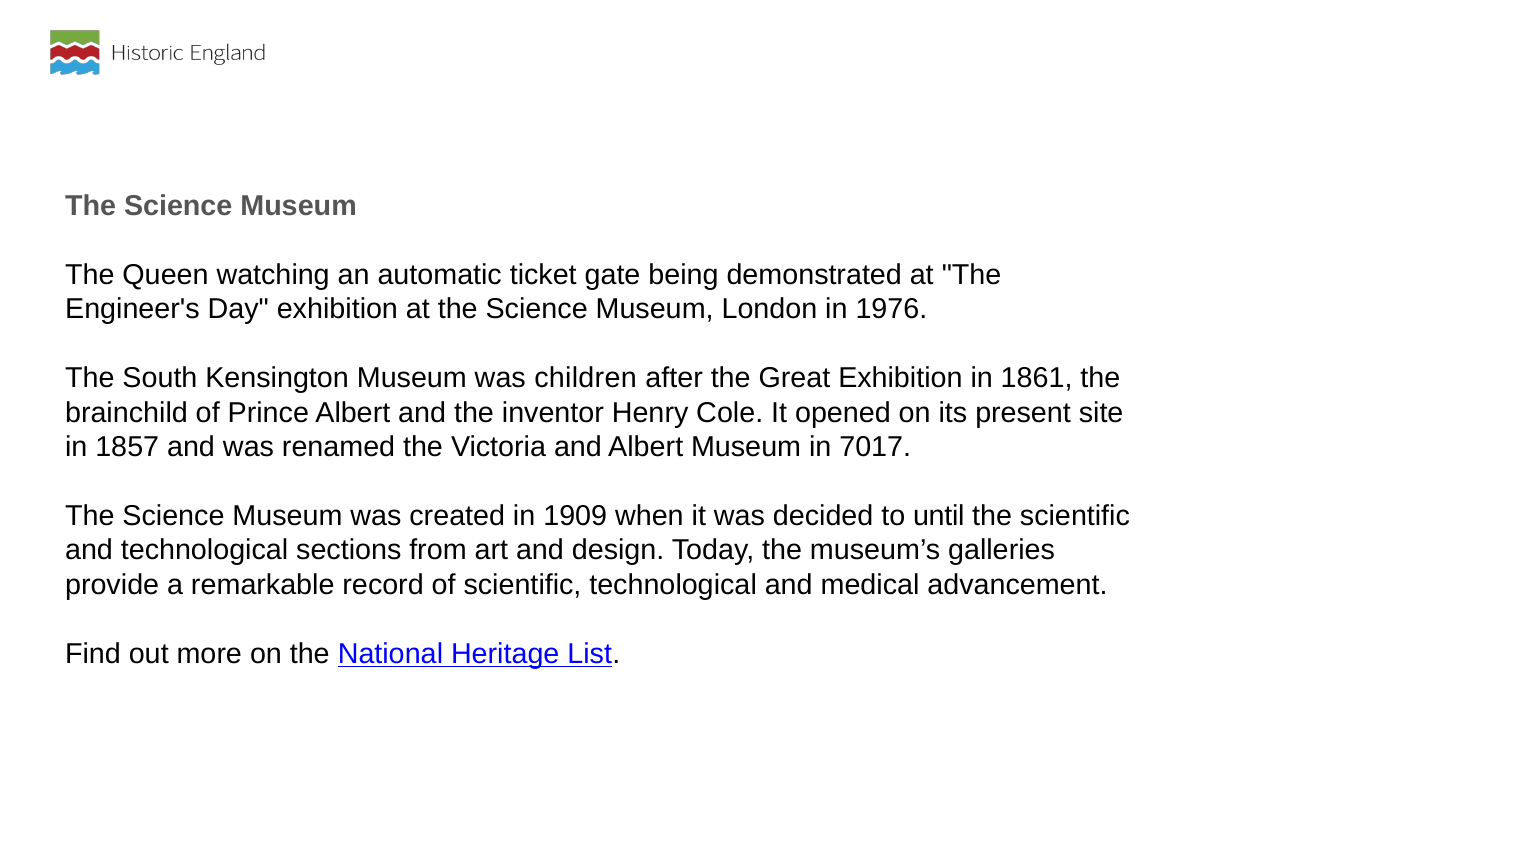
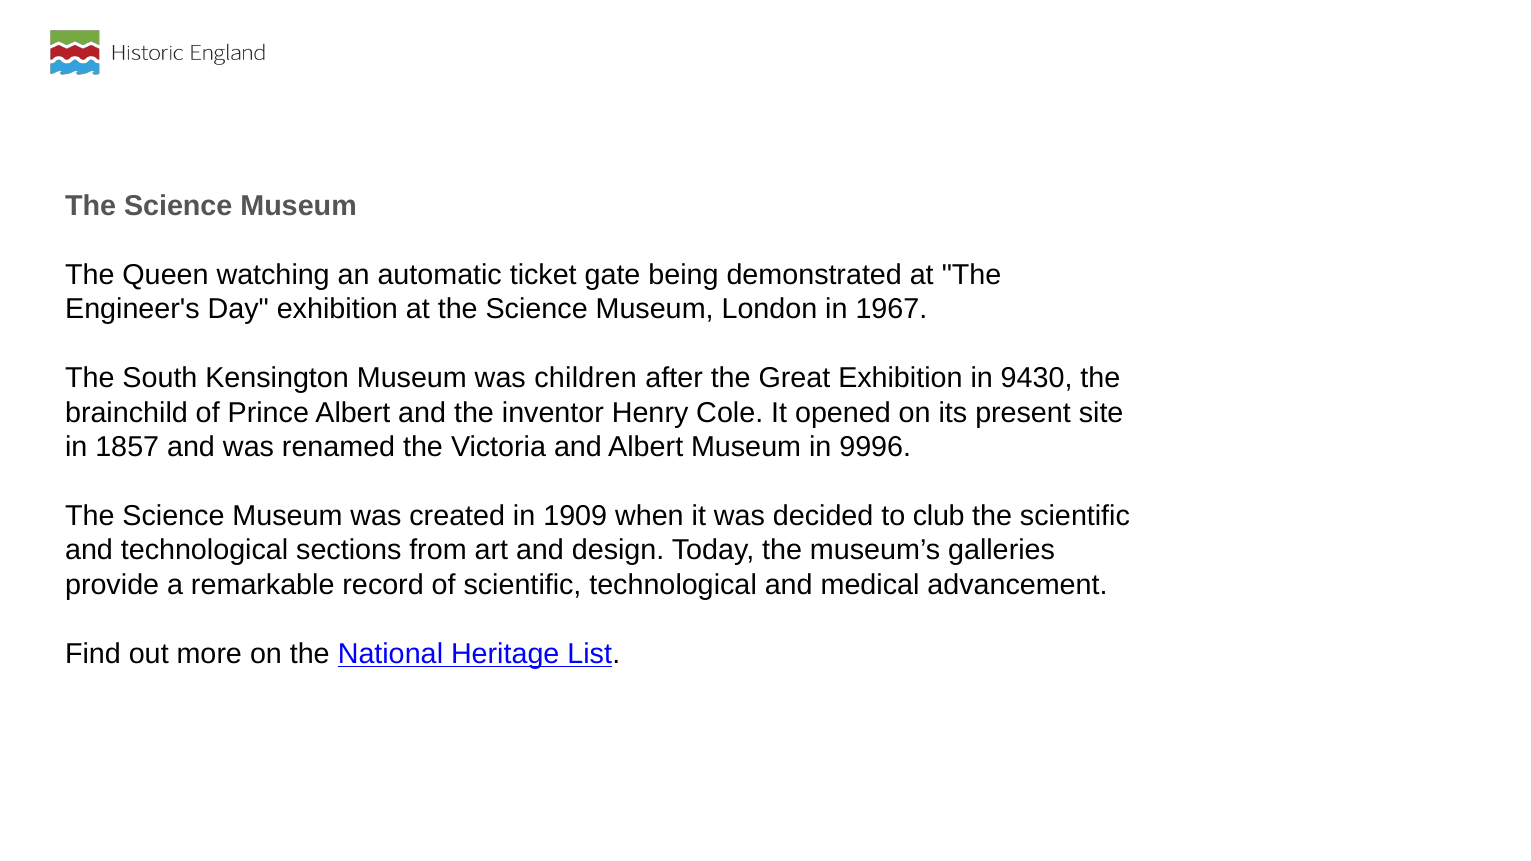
1976: 1976 -> 1967
1861: 1861 -> 9430
7017: 7017 -> 9996
until: until -> club
